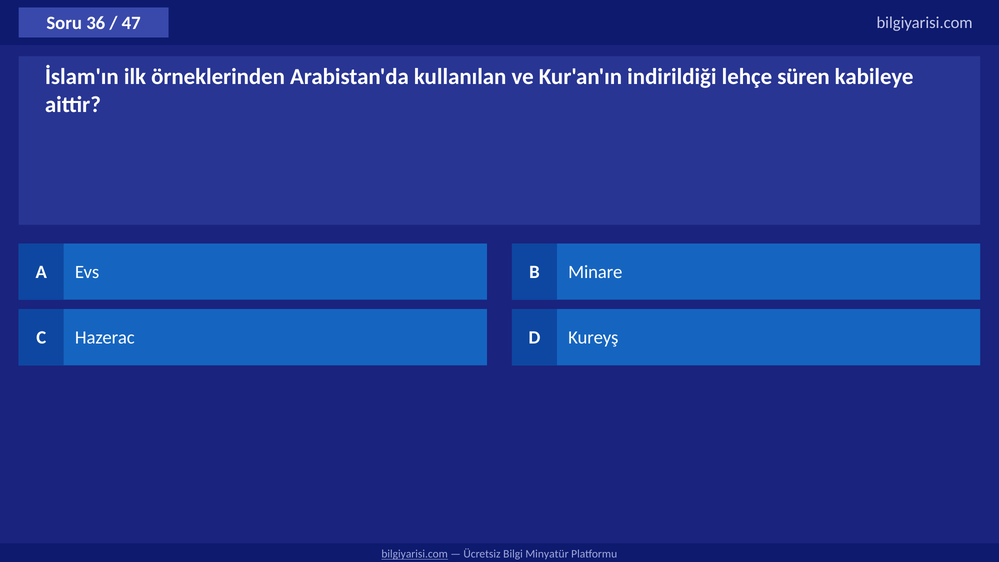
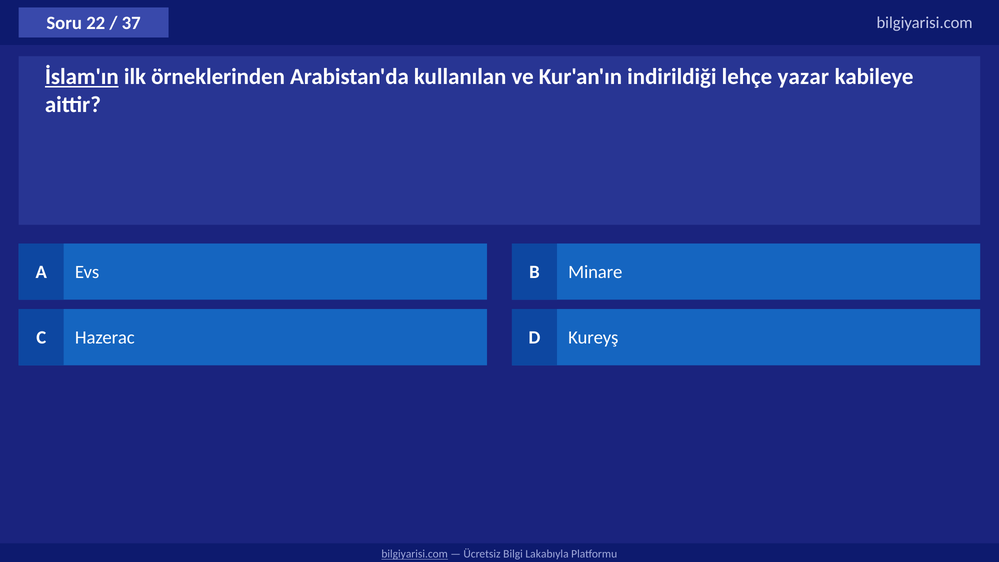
36: 36 -> 22
47: 47 -> 37
İslam'ın underline: none -> present
süren: süren -> yazar
Minyatür: Minyatür -> Lakabıyla
